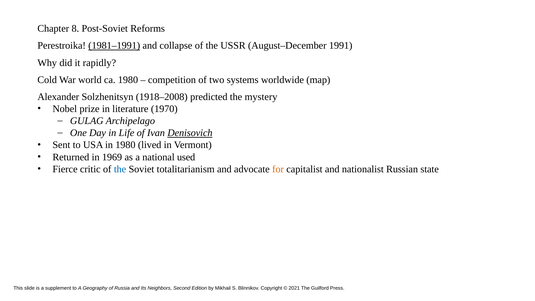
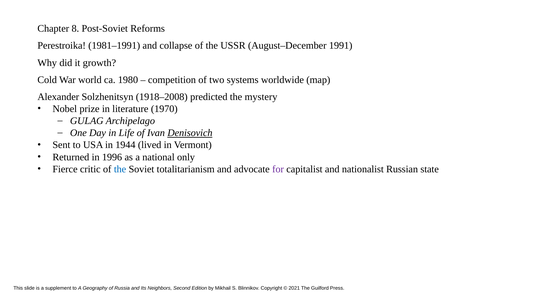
1981–1991 underline: present -> none
rapidly: rapidly -> growth
in 1980: 1980 -> 1944
1969: 1969 -> 1996
used: used -> only
for colour: orange -> purple
